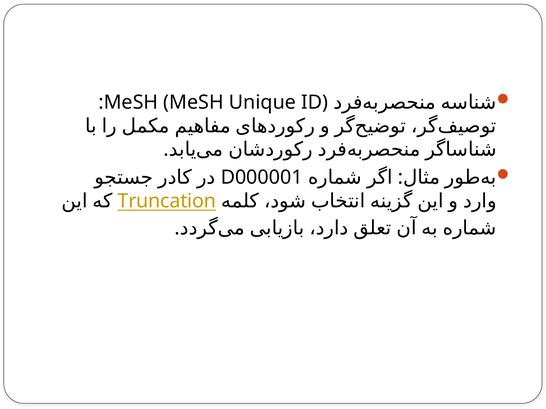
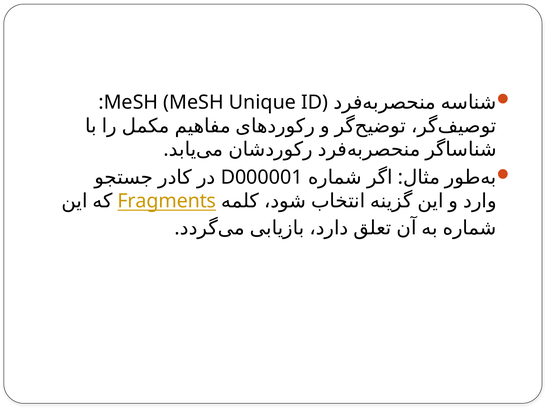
Truncation: Truncation -> Fragments
